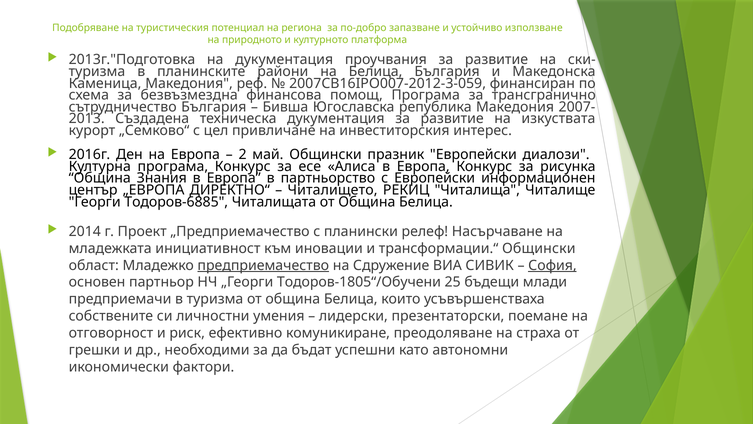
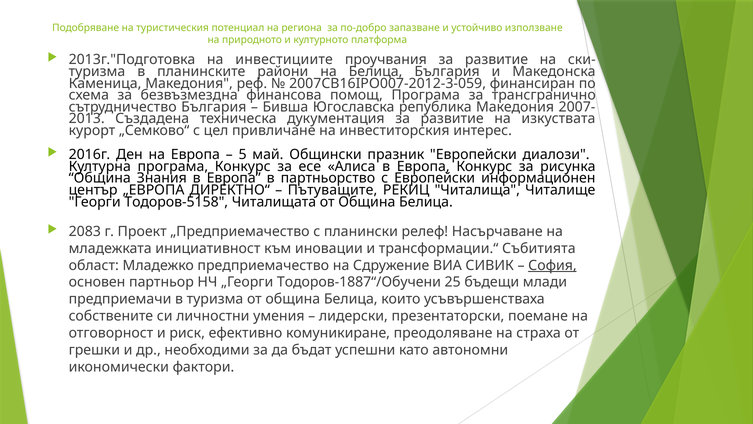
на дукументация: дукументация -> инвестициите
2: 2 -> 5
Читалището: Читалището -> Пътуващите
Тодоров-6885: Тодоров-6885 -> Тодоров-5158
2014: 2014 -> 2083
трансформации.“ Общински: Общински -> Събитията
предприемачество underline: present -> none
Тодоров-1805“/Обучени: Тодоров-1805“/Обучени -> Тодоров-1887“/Обучени
